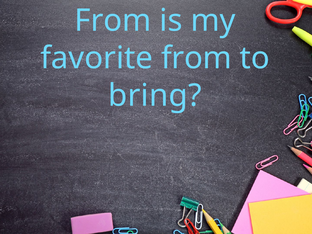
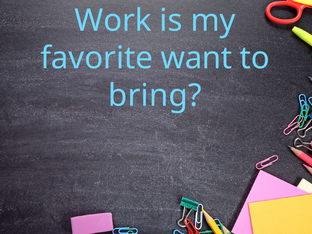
From at (113, 21): From -> Work
favorite from: from -> want
